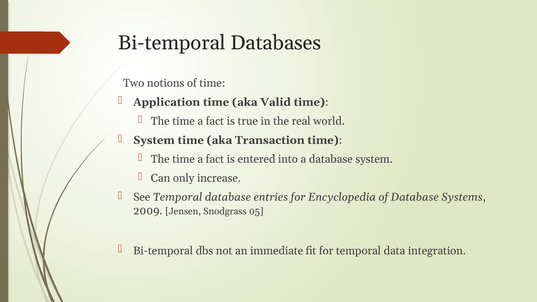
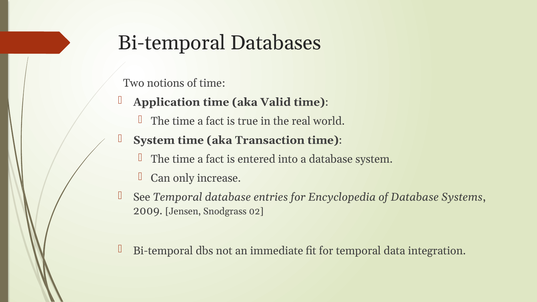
05: 05 -> 02
